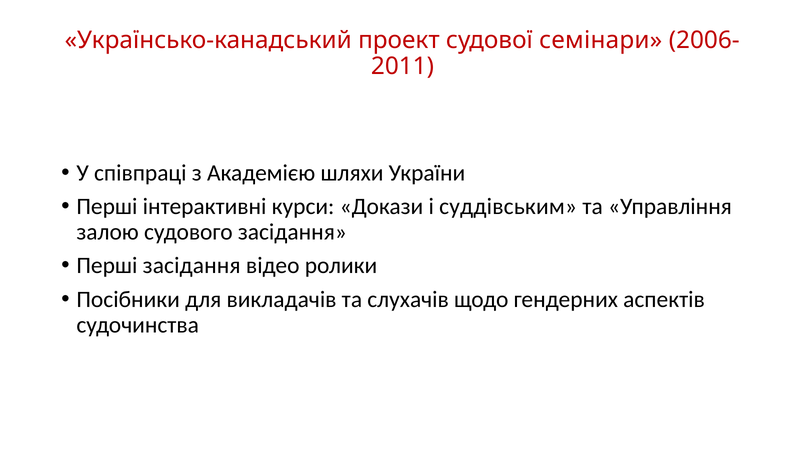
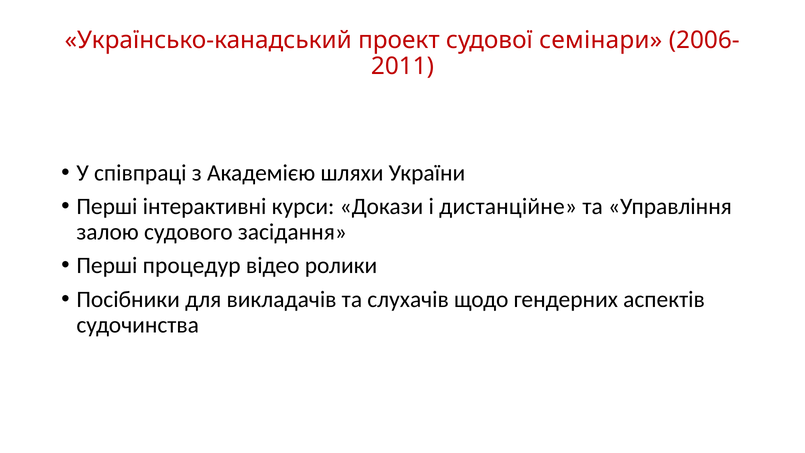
суддівським: суддівським -> дистанційне
Перші засідання: засідання -> процедур
